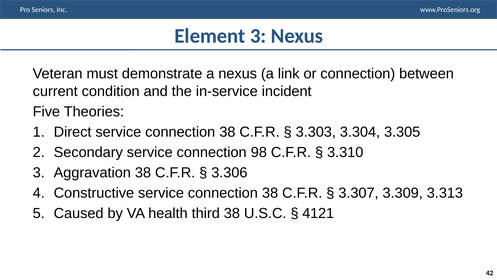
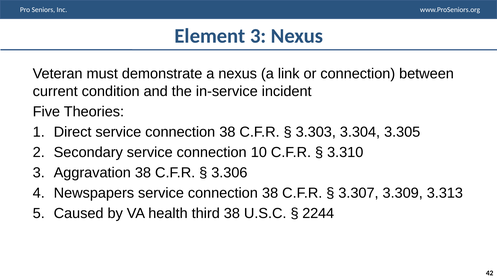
98: 98 -> 10
Constructive: Constructive -> Newspapers
4121: 4121 -> 2244
